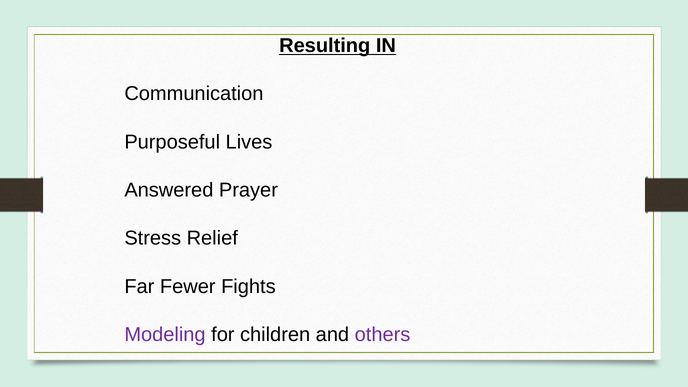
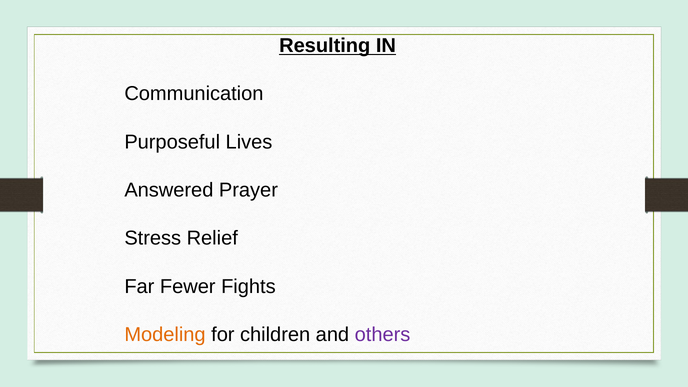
Modeling colour: purple -> orange
